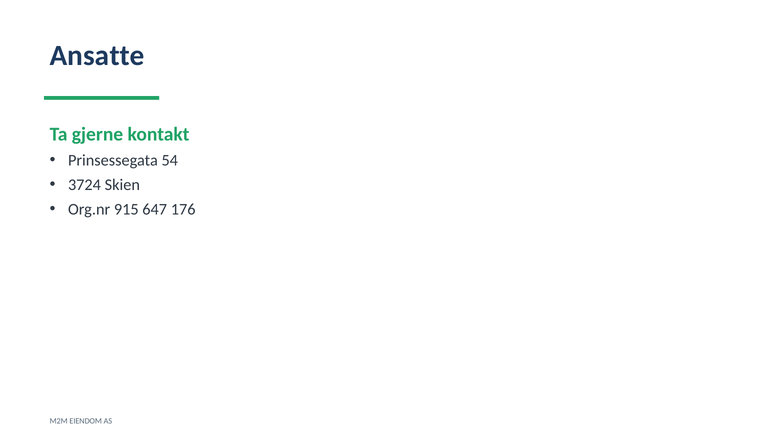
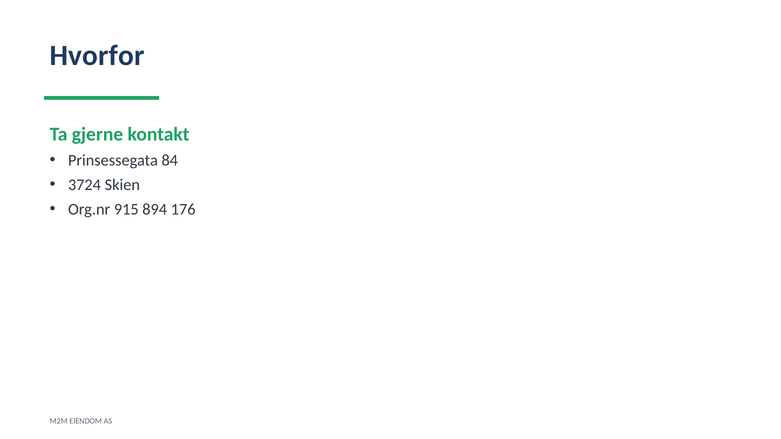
Ansatte: Ansatte -> Hvorfor
54: 54 -> 84
647: 647 -> 894
